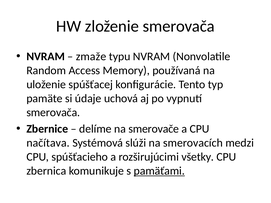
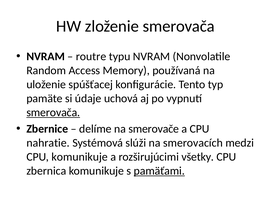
zmaže: zmaže -> routre
smerovača at (53, 113) underline: none -> present
načítava: načítava -> nahratie
CPU spúšťacieho: spúšťacieho -> komunikuje
